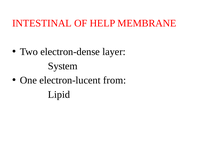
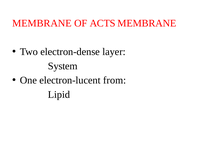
INTESTINAL at (42, 23): INTESTINAL -> MEMBRANE
HELP: HELP -> ACTS
